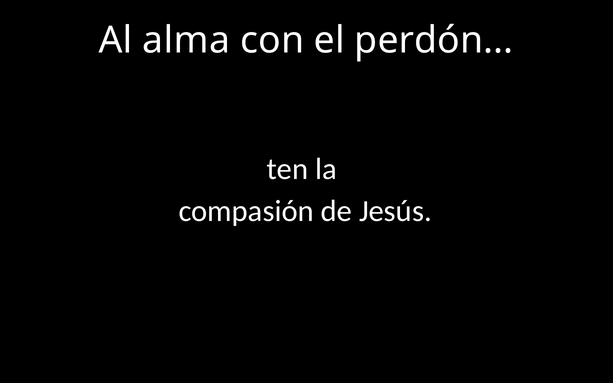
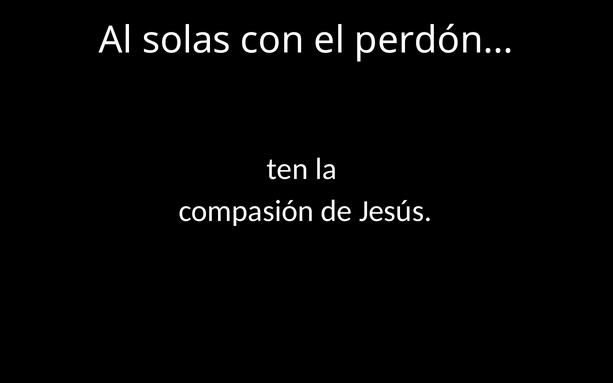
Al alma: alma -> solas
